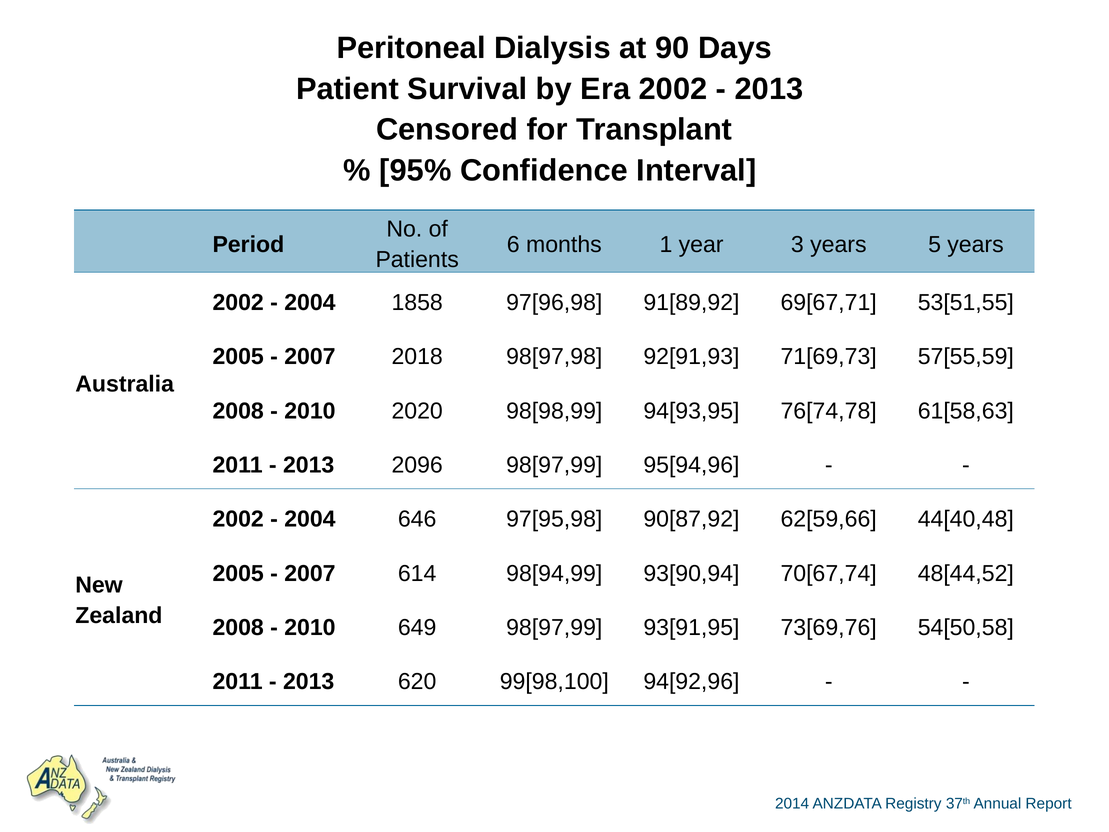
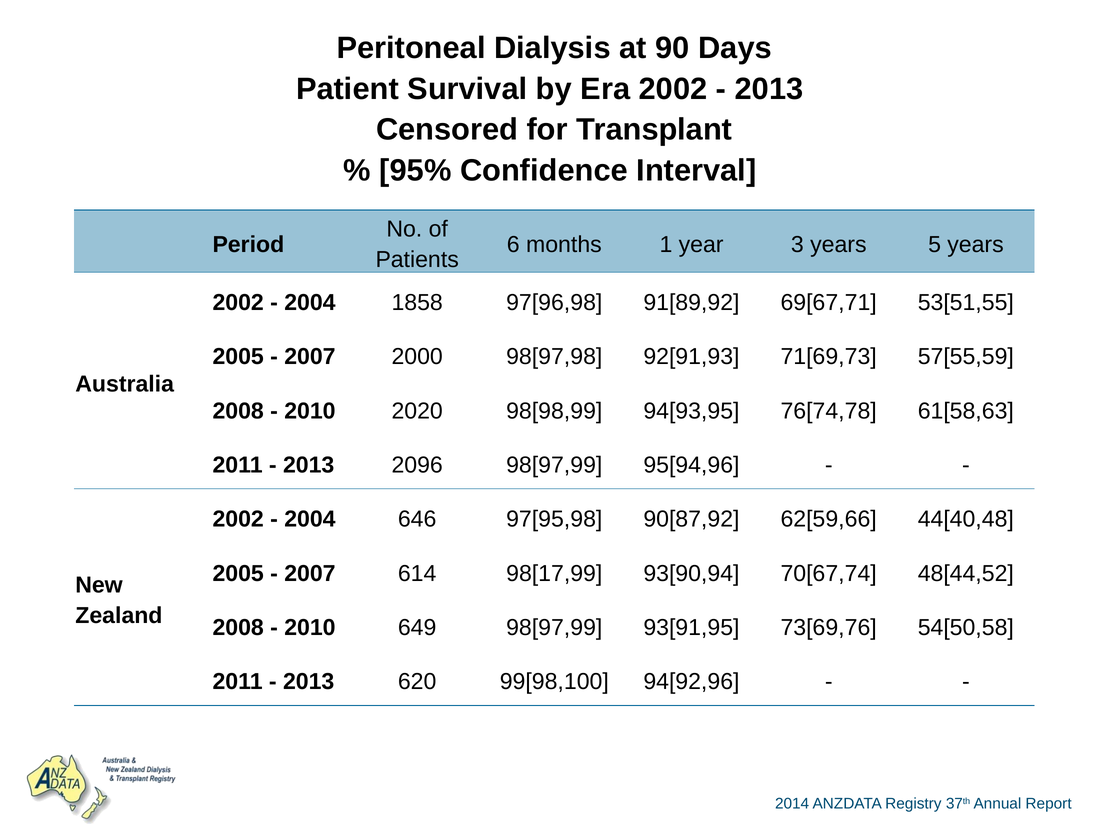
2018: 2018 -> 2000
98[94,99: 98[94,99 -> 98[17,99
